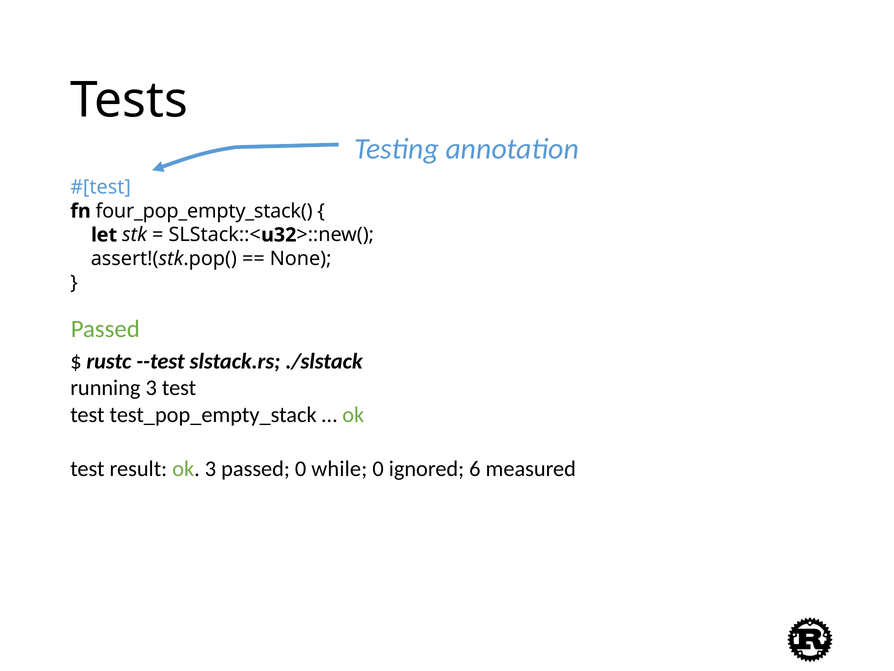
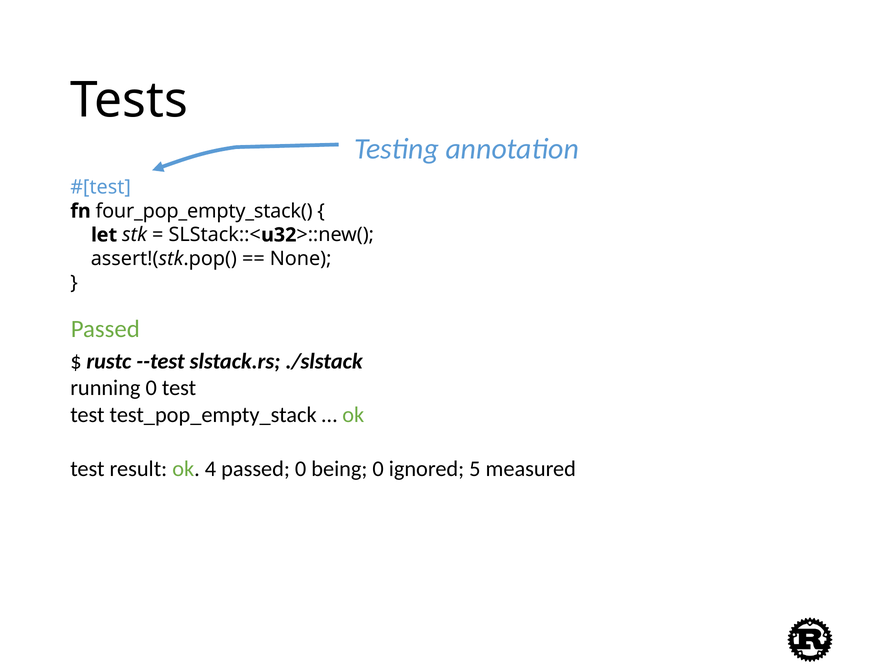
running 3: 3 -> 0
ok 3: 3 -> 4
while: while -> being
6: 6 -> 5
